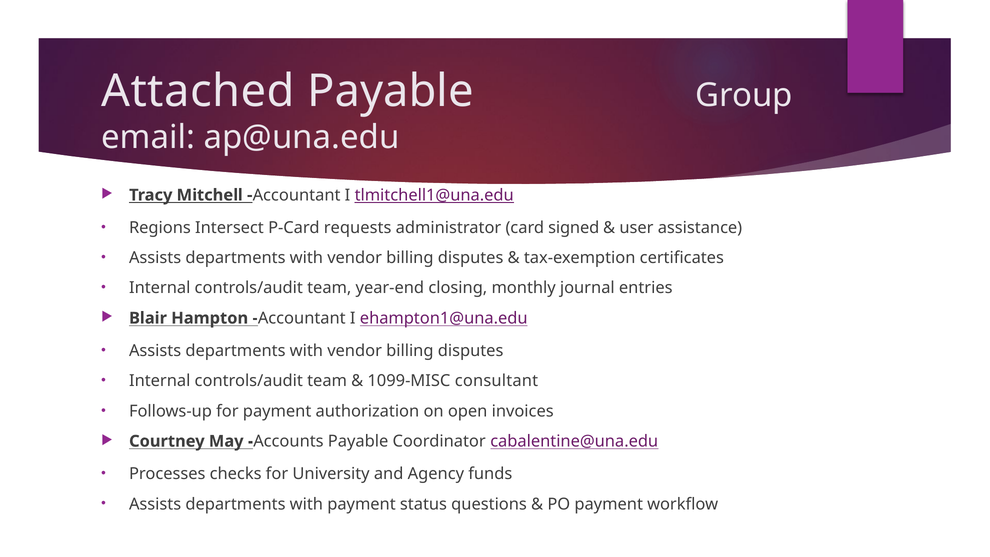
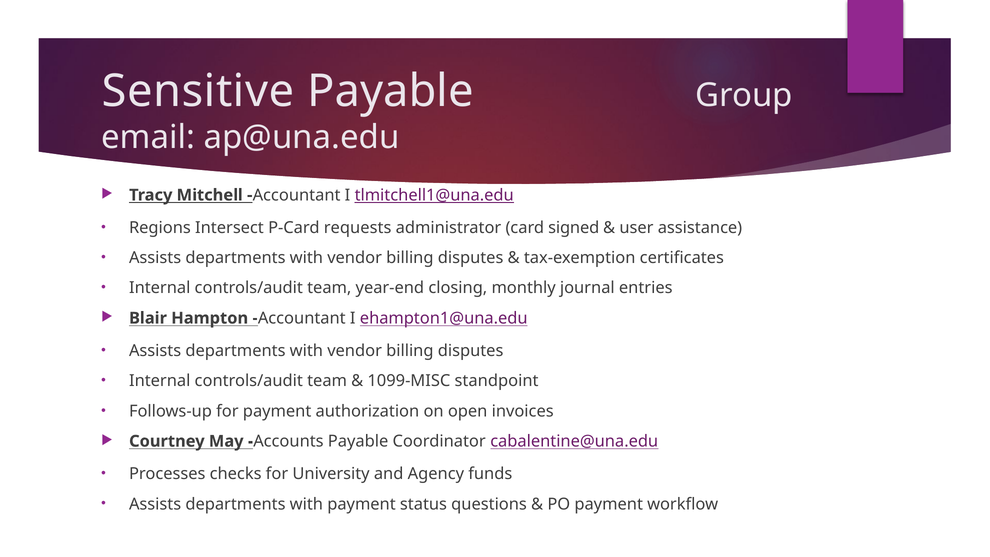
Attached: Attached -> Sensitive
consultant: consultant -> standpoint
